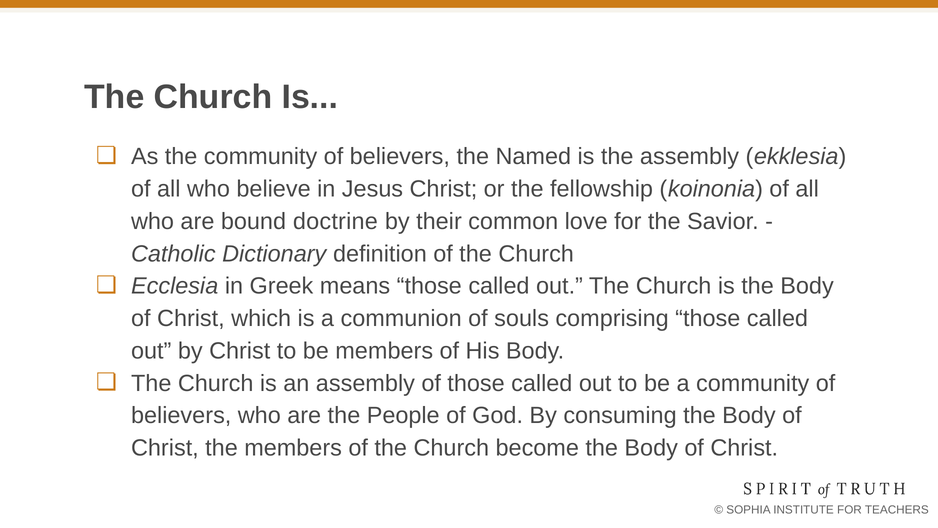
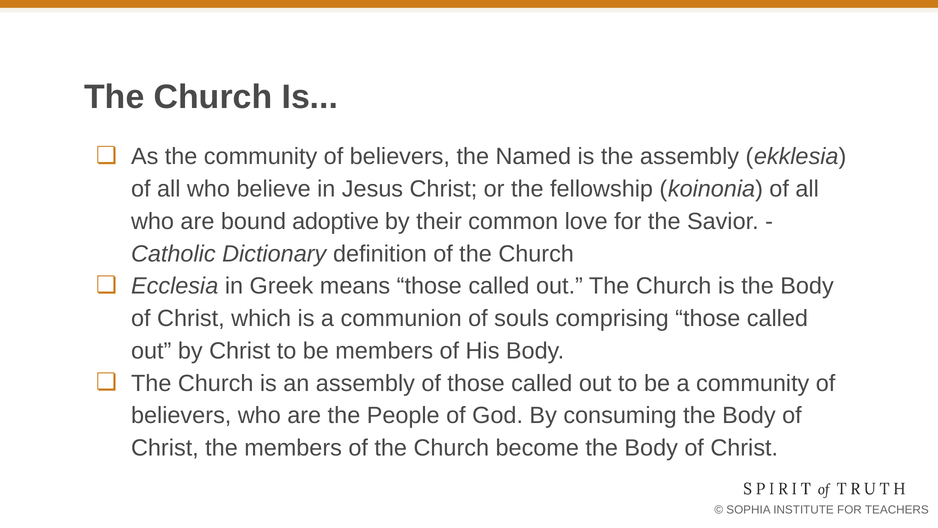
doctrine: doctrine -> adoptive
